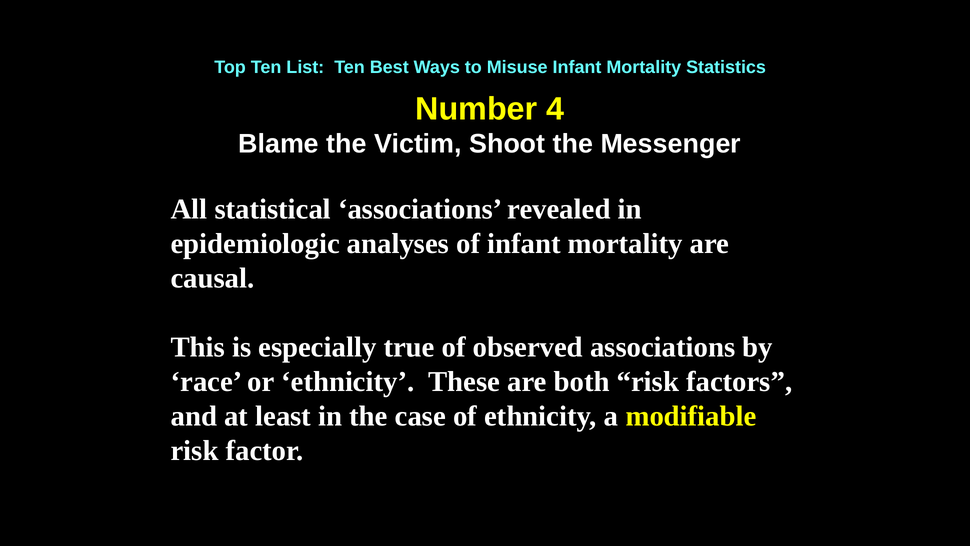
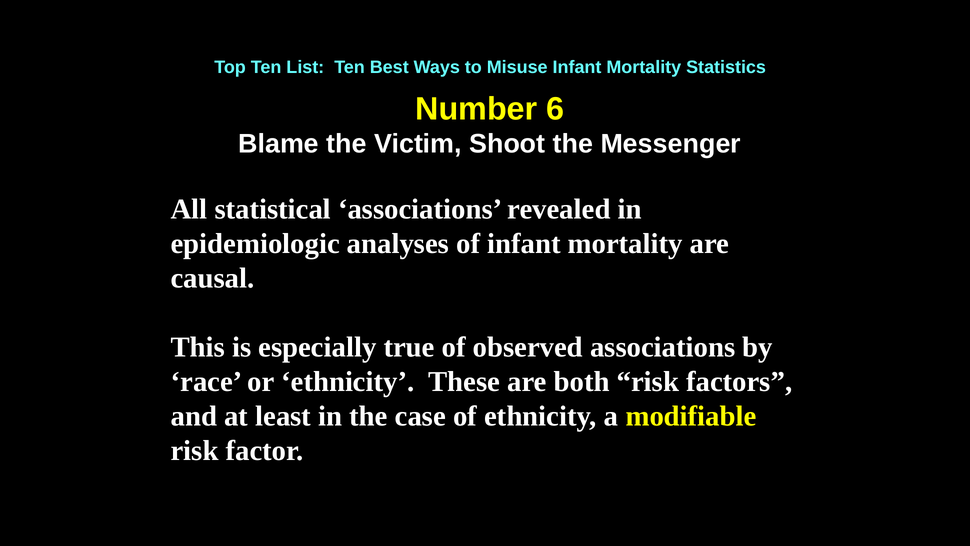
4: 4 -> 6
